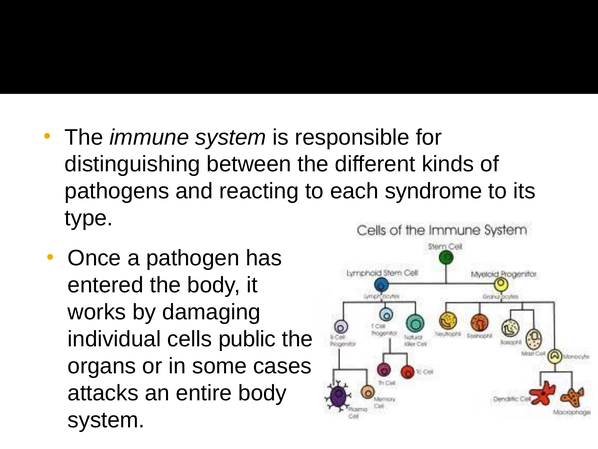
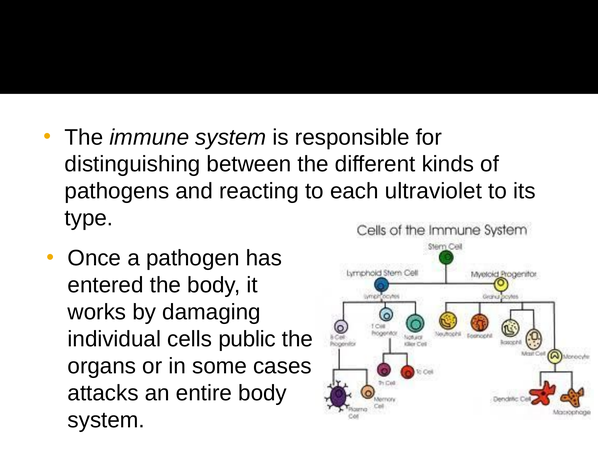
syndrome: syndrome -> ultraviolet
